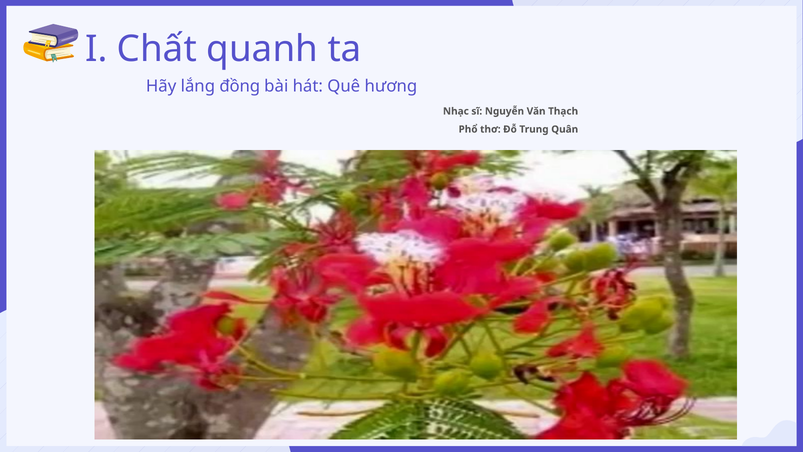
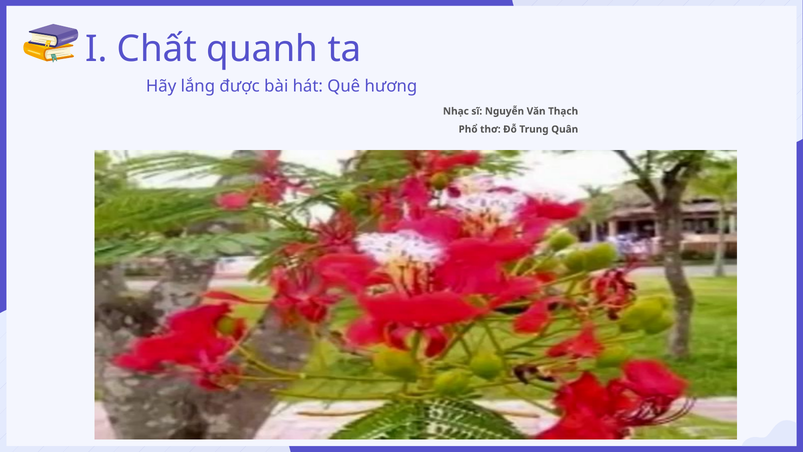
đồng: đồng -> được
